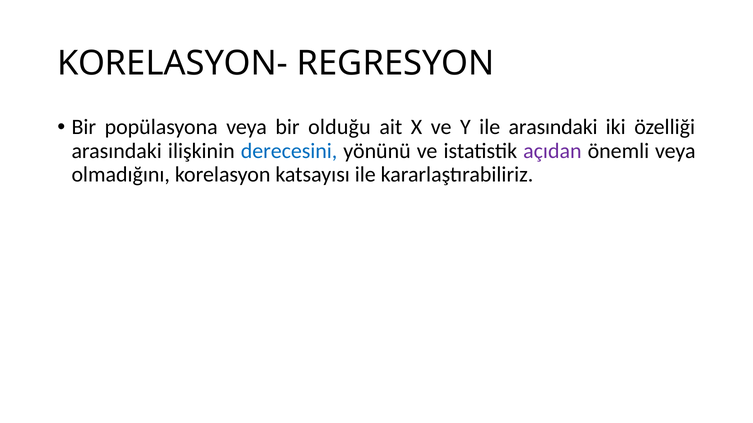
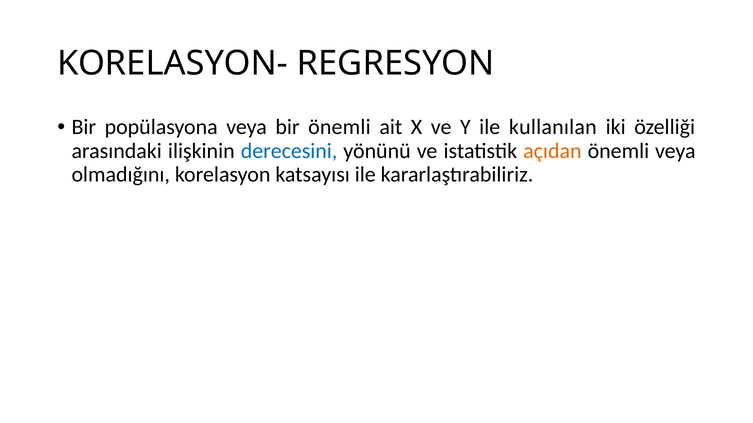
bir olduğu: olduğu -> önemli
ile arasındaki: arasındaki -> kullanılan
açıdan colour: purple -> orange
